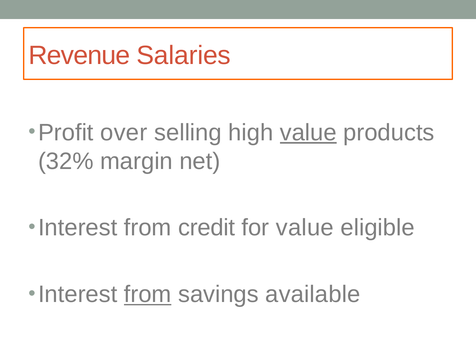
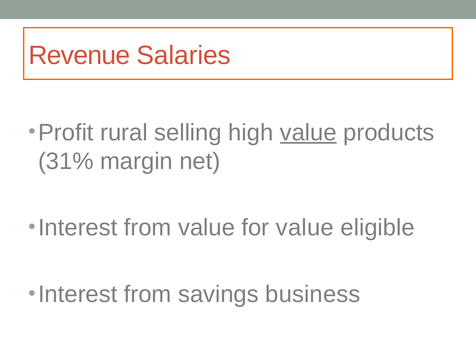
over: over -> rural
32%: 32% -> 31%
from credit: credit -> value
from at (148, 294) underline: present -> none
available: available -> business
